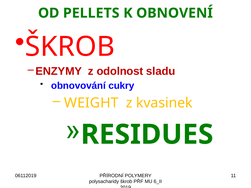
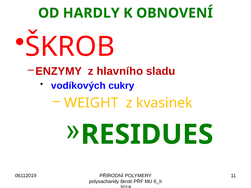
PELLETS: PELLETS -> HARDLY
odolnost: odolnost -> hlavního
obnovování: obnovování -> vodíkových
